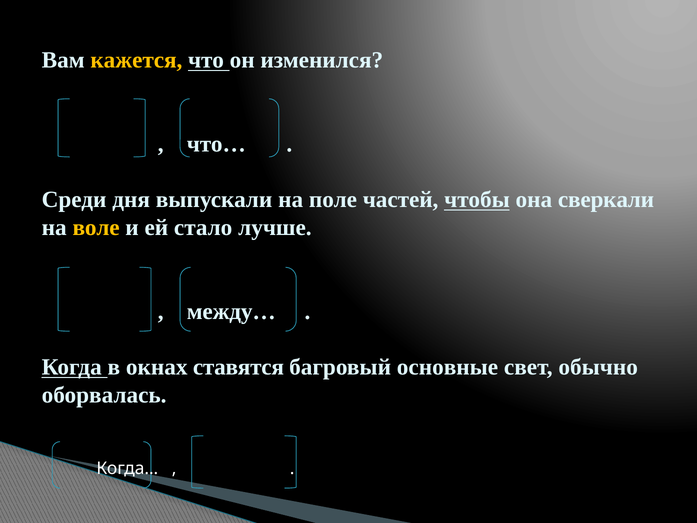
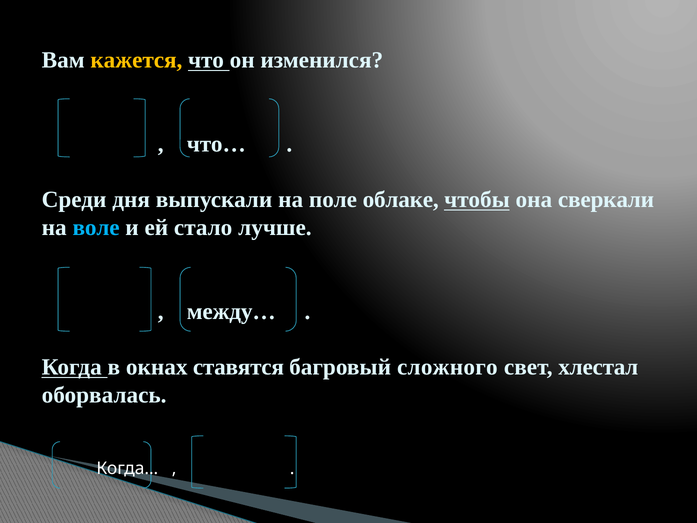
частей: частей -> облаке
воле colour: yellow -> light blue
основные: основные -> сложного
обычно: обычно -> хлестал
